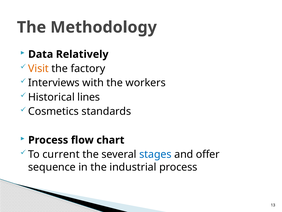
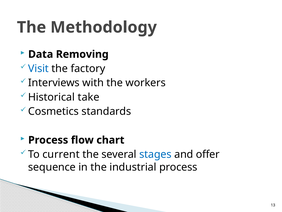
Relatively: Relatively -> Removing
Visit colour: orange -> blue
lines: lines -> take
